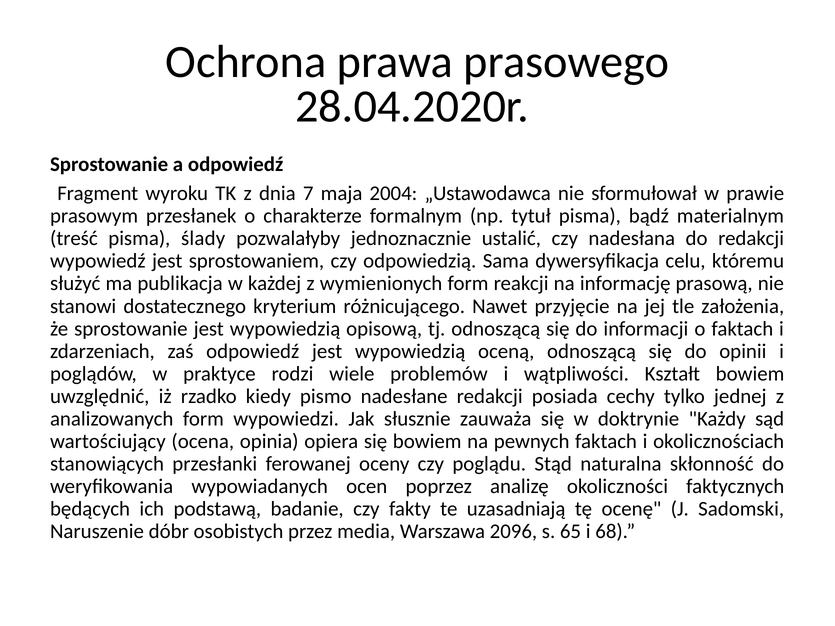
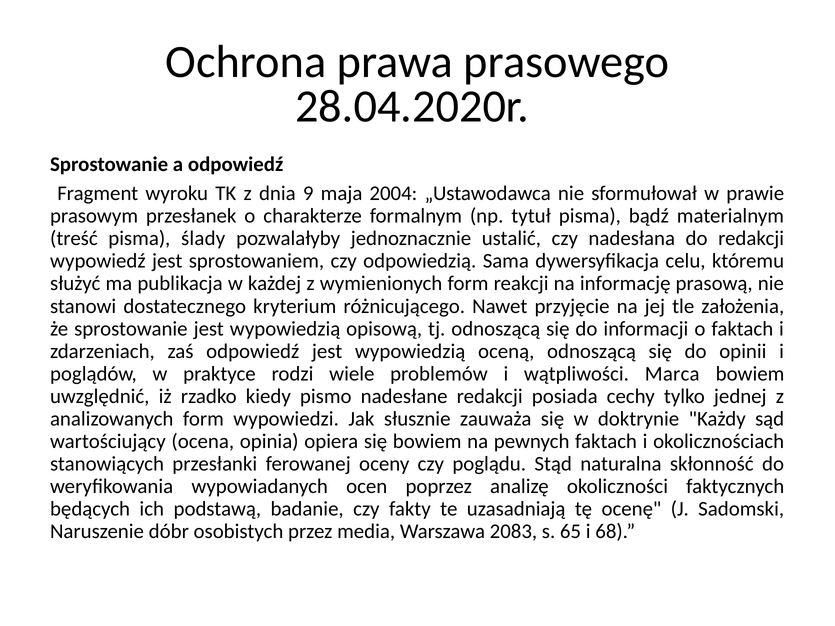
7: 7 -> 9
Kształt: Kształt -> Marca
2096: 2096 -> 2083
